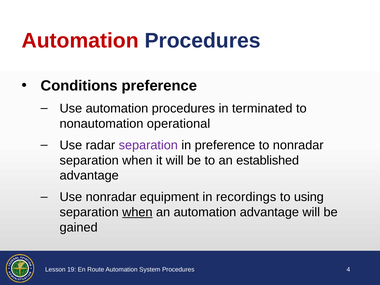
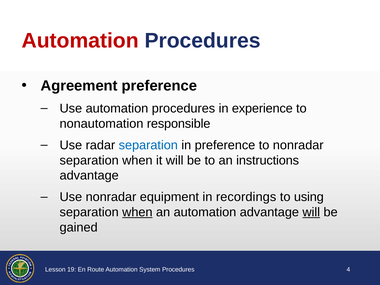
Conditions: Conditions -> Agreement
terminated: terminated -> experience
operational: operational -> responsible
separation at (148, 145) colour: purple -> blue
established: established -> instructions
will at (311, 212) underline: none -> present
